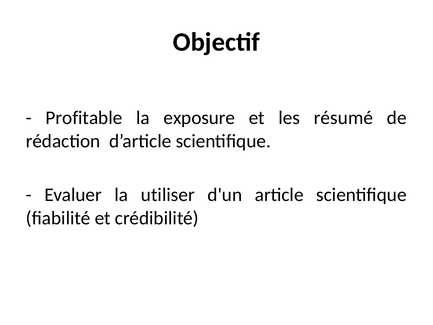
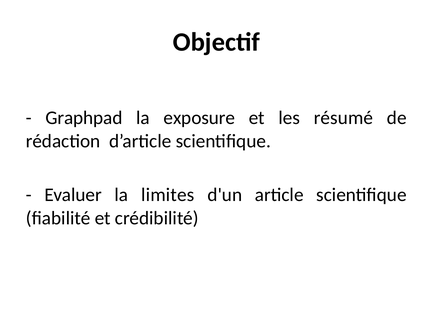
Profitable: Profitable -> Graphpad
utiliser: utiliser -> limites
